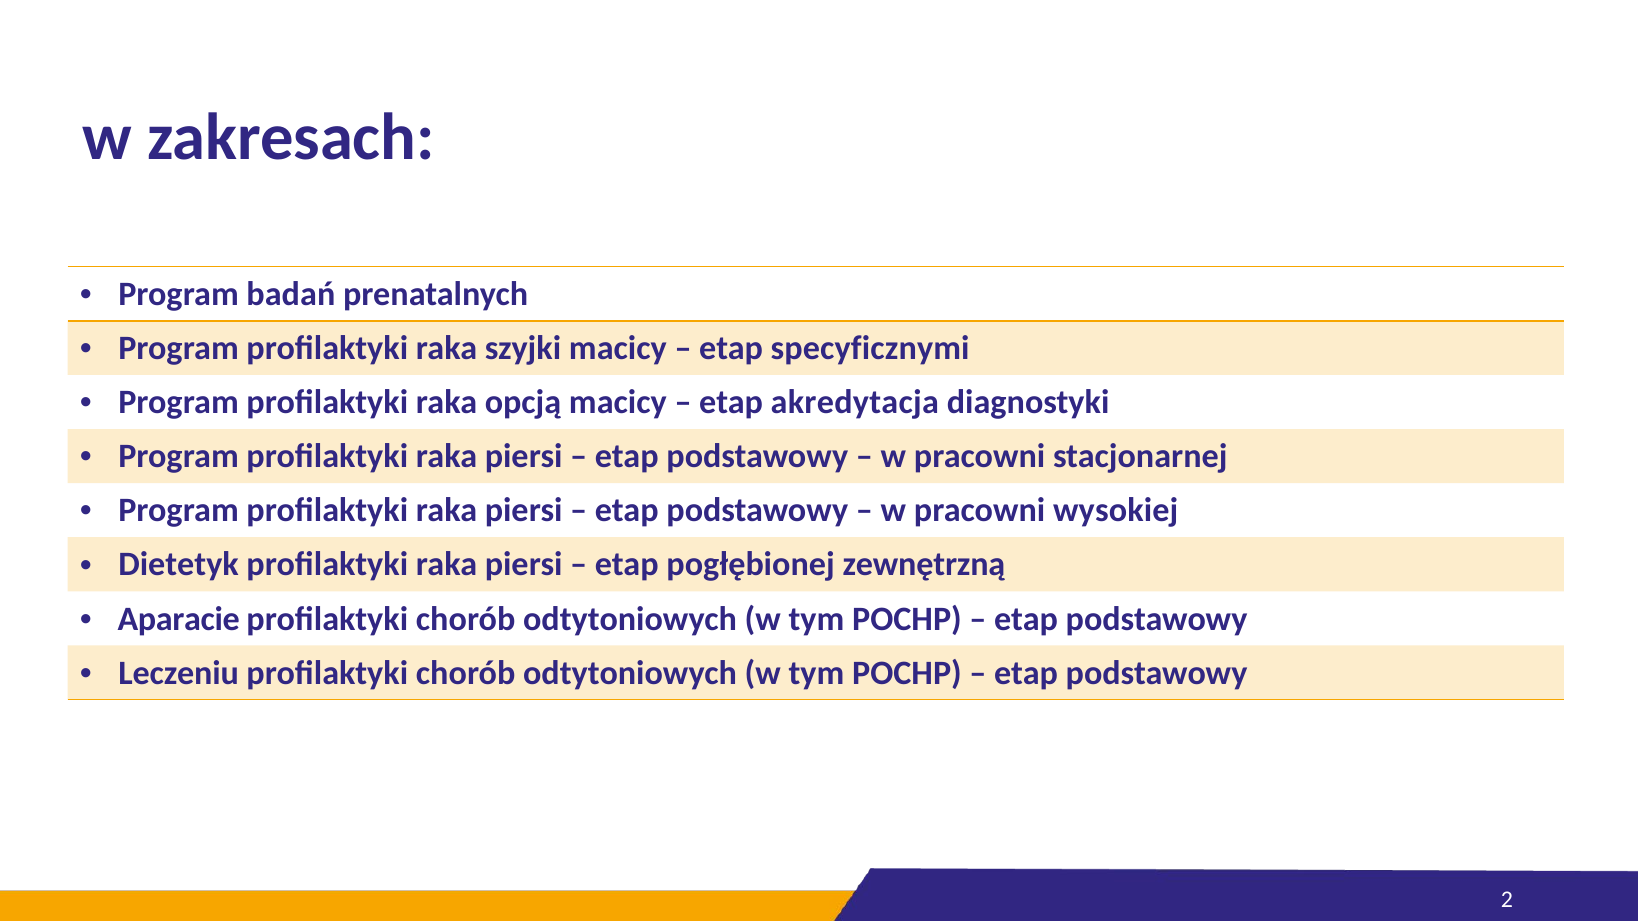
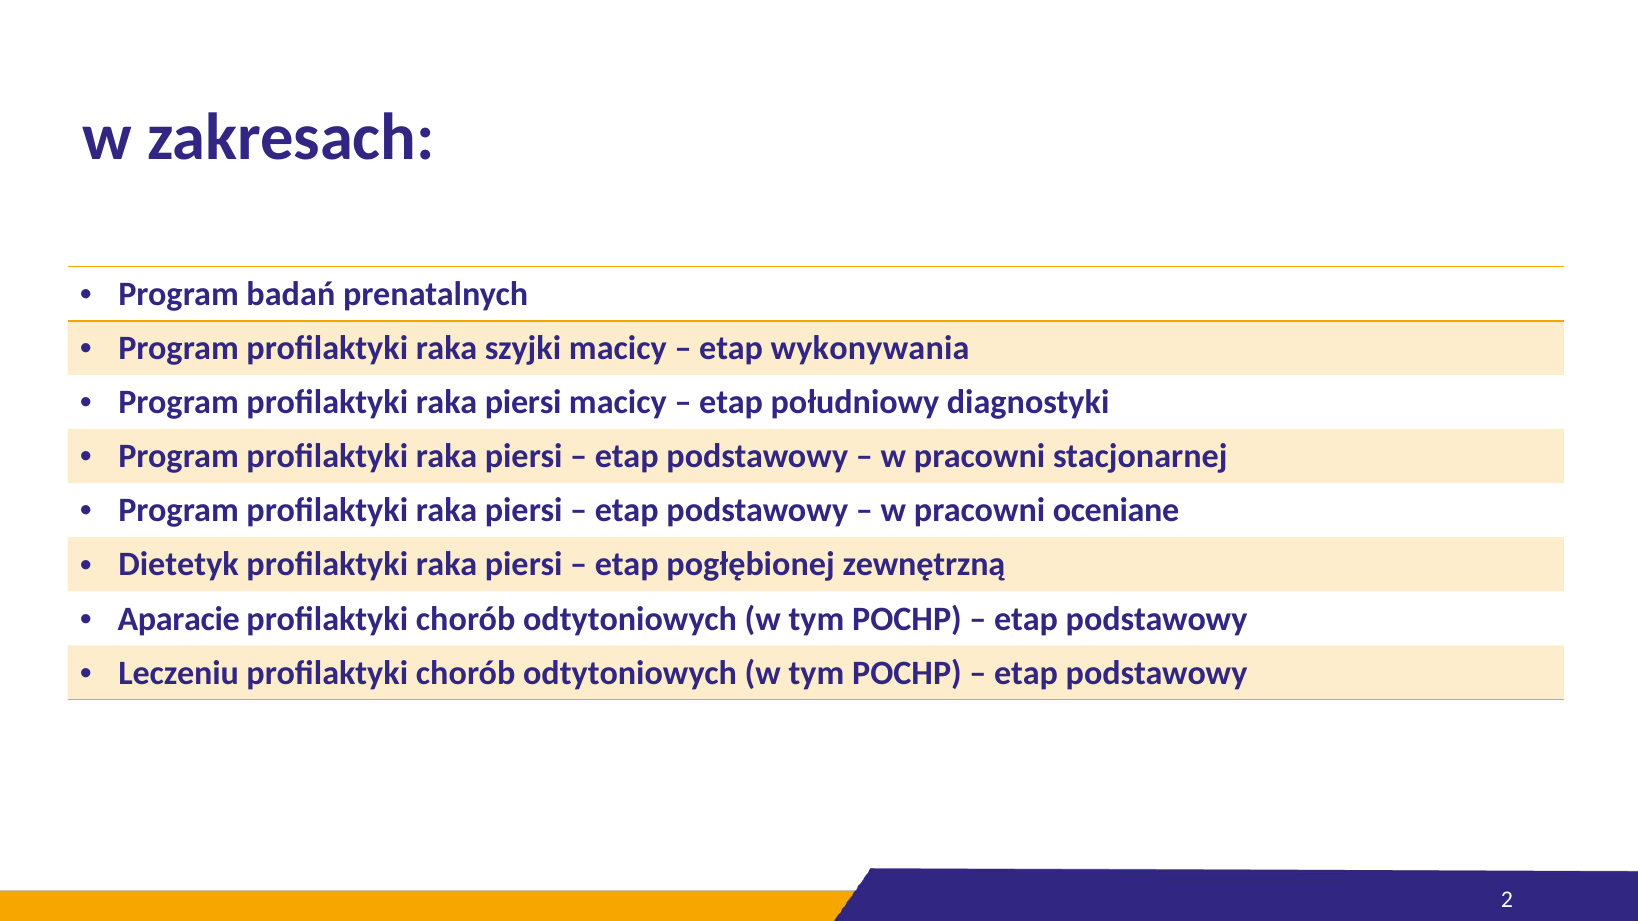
specyficznymi: specyficznymi -> wykonywania
opcją at (523, 402): opcją -> piersi
akredytacja: akredytacja -> południowy
wysokiej: wysokiej -> oceniane
